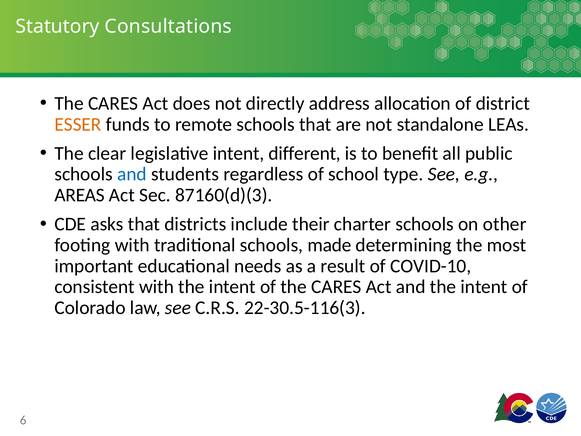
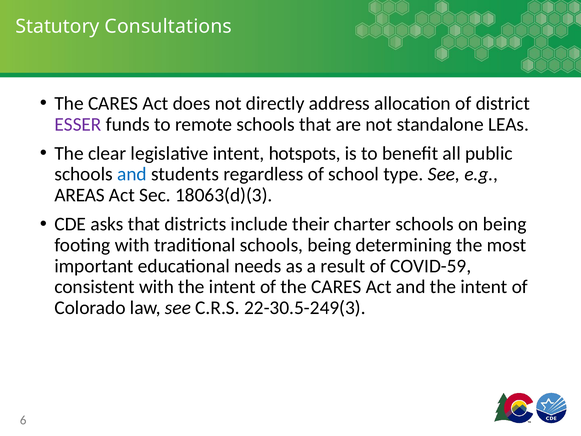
ESSER colour: orange -> purple
different: different -> hotspots
87160(d)(3: 87160(d)(3 -> 18063(d)(3
on other: other -> being
schools made: made -> being
COVID-10: COVID-10 -> COVID-59
22-30.5-116(3: 22-30.5-116(3 -> 22-30.5-249(3
